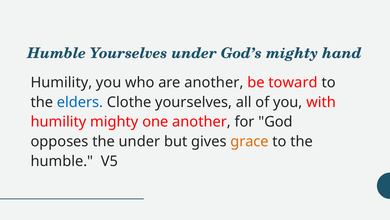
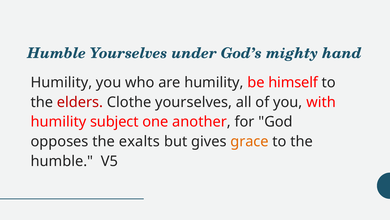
are another: another -> humility
toward: toward -> himself
elders colour: blue -> red
humility mighty: mighty -> subject
the under: under -> exalts
